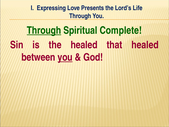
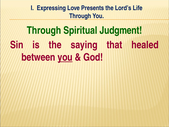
Through at (44, 30) underline: present -> none
Complete: Complete -> Judgment
the healed: healed -> saying
